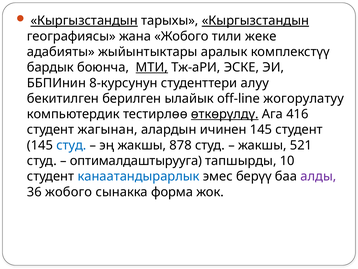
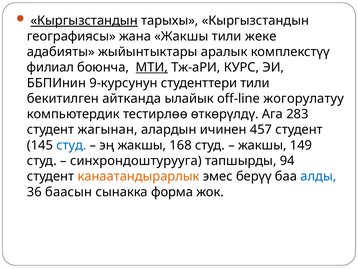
Кыргызстандын at (255, 21) underline: present -> none
жана Жобого: Жобого -> Жакшы
бардык: бардык -> филиал
ЭСКЕ: ЭСКЕ -> КУРС
8-курсунун: 8-курсунун -> 9-курсунун
студенттери алуу: алуу -> тили
берилген: берилген -> айтканда
өткөрүлдү underline: present -> none
416: 416 -> 283
ичинен 145: 145 -> 457
878: 878 -> 168
521: 521 -> 149
оптималдаштырууга: оптималдаштырууга -> синхрондоштурууга
10: 10 -> 94
канаатандырарлык colour: blue -> orange
алды colour: purple -> blue
36 жобого: жобого -> баасын
